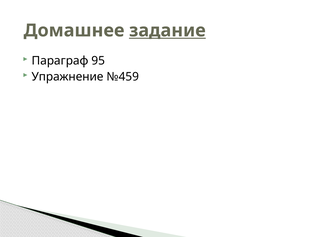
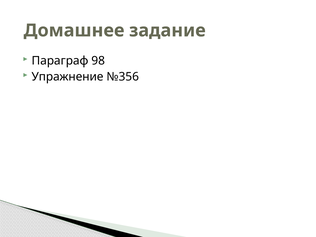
задание underline: present -> none
95: 95 -> 98
№459: №459 -> №356
